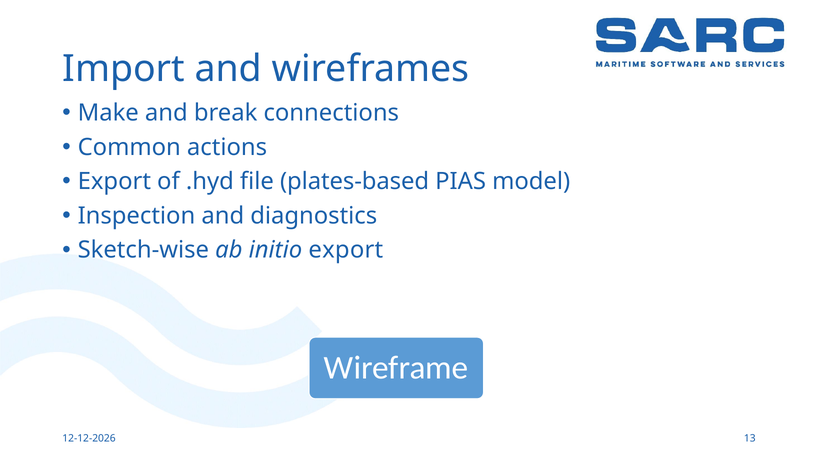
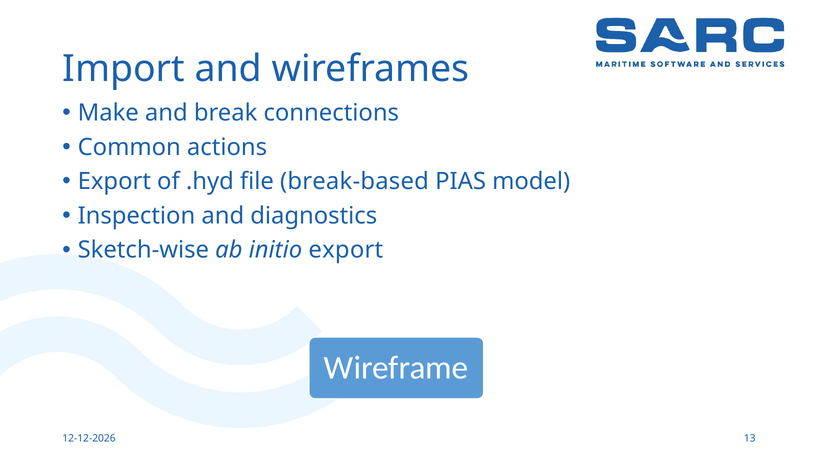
plates-based: plates-based -> break-based
